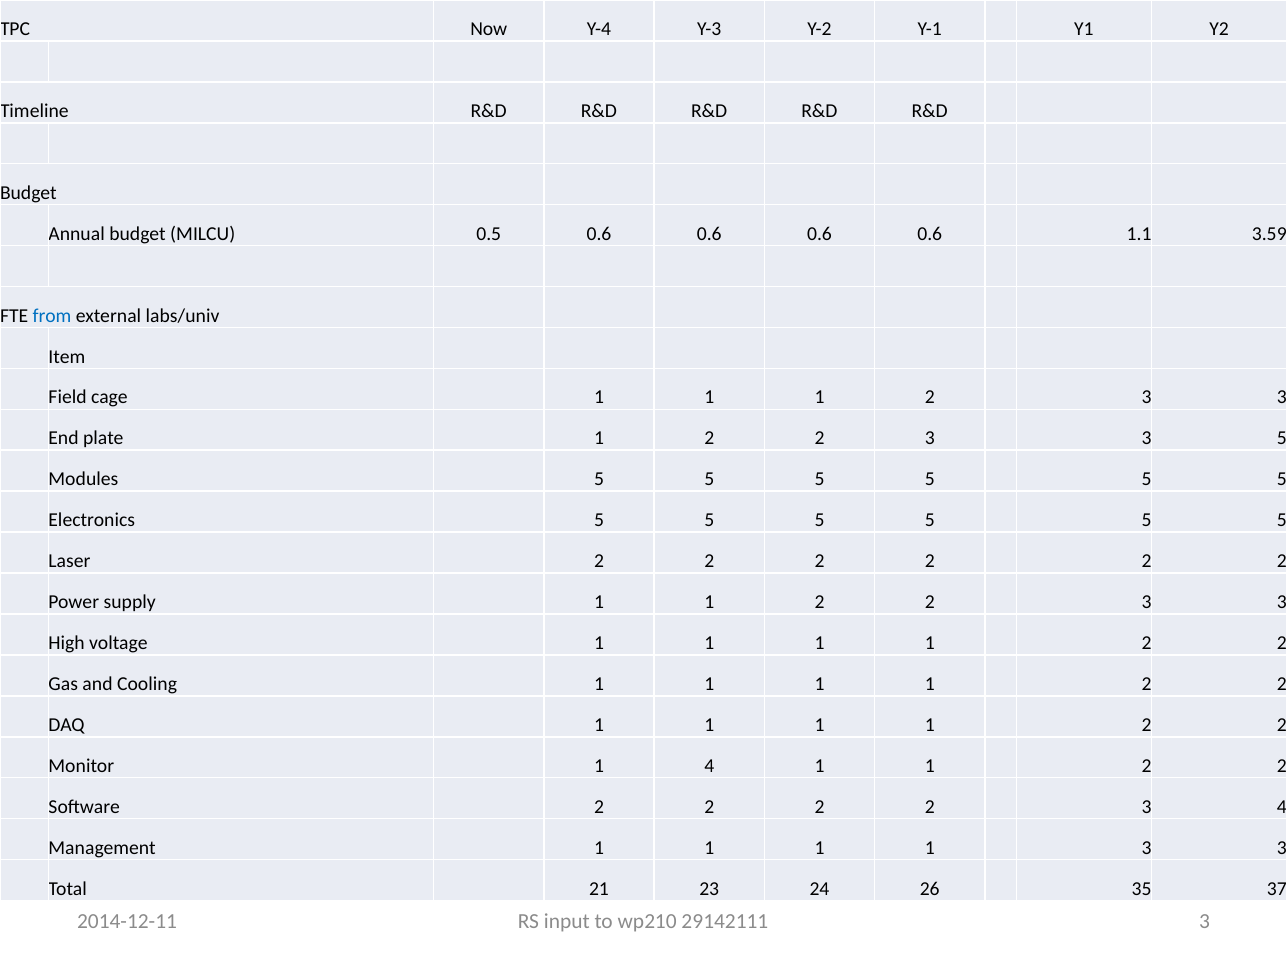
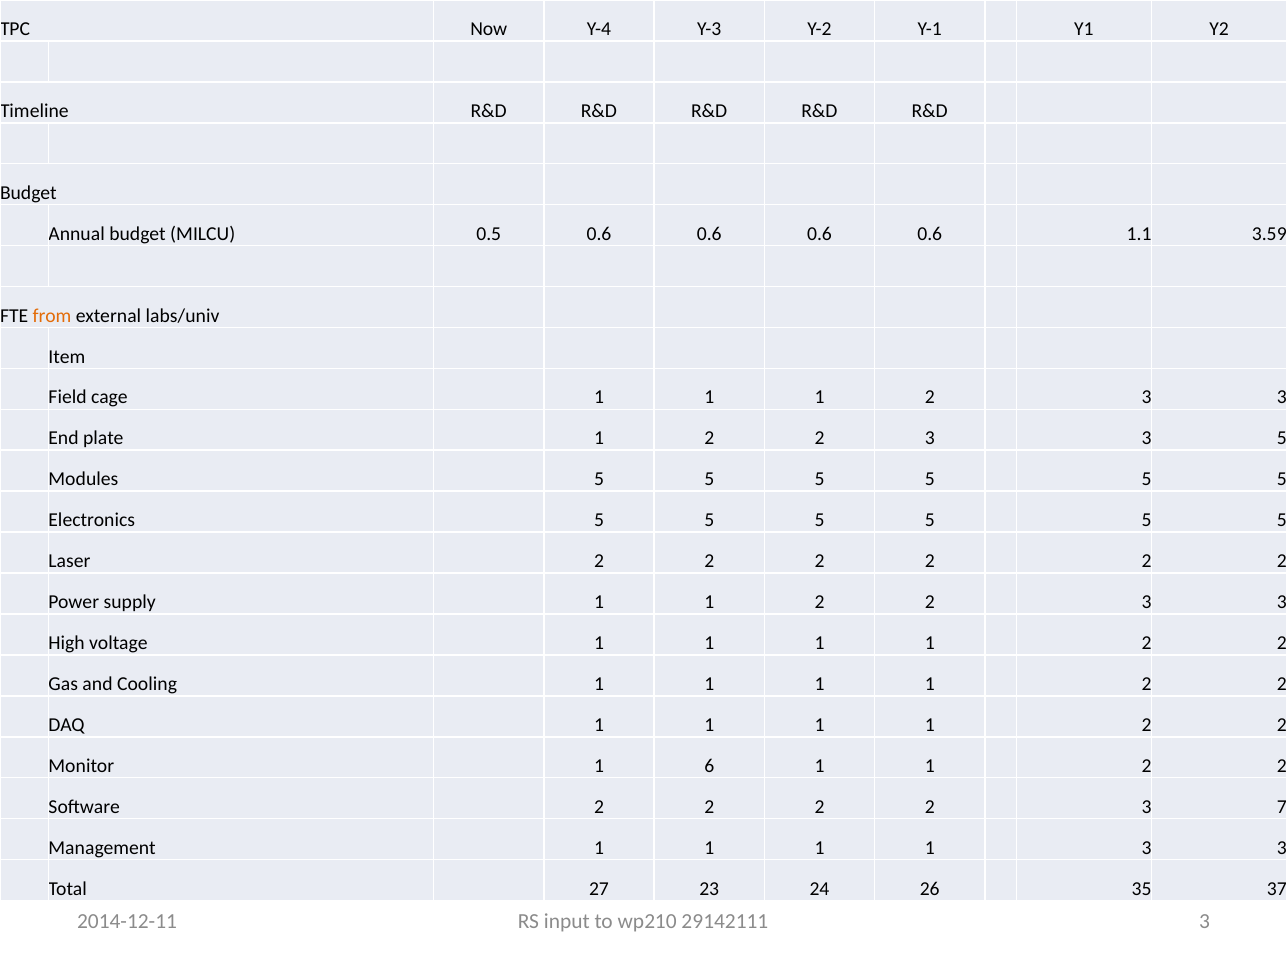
from colour: blue -> orange
1 4: 4 -> 6
3 4: 4 -> 7
21: 21 -> 27
